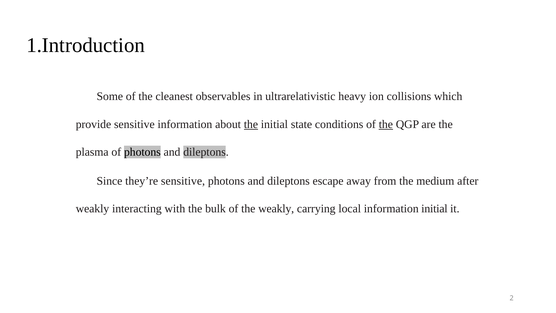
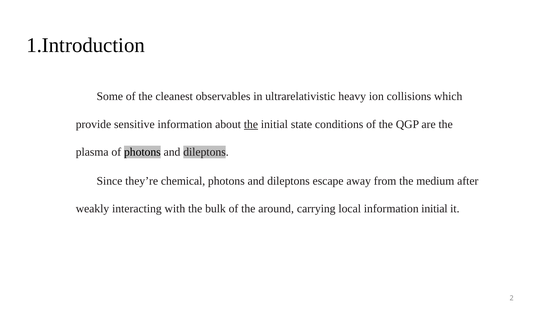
the at (386, 124) underline: present -> none
they’re sensitive: sensitive -> chemical
the weakly: weakly -> around
